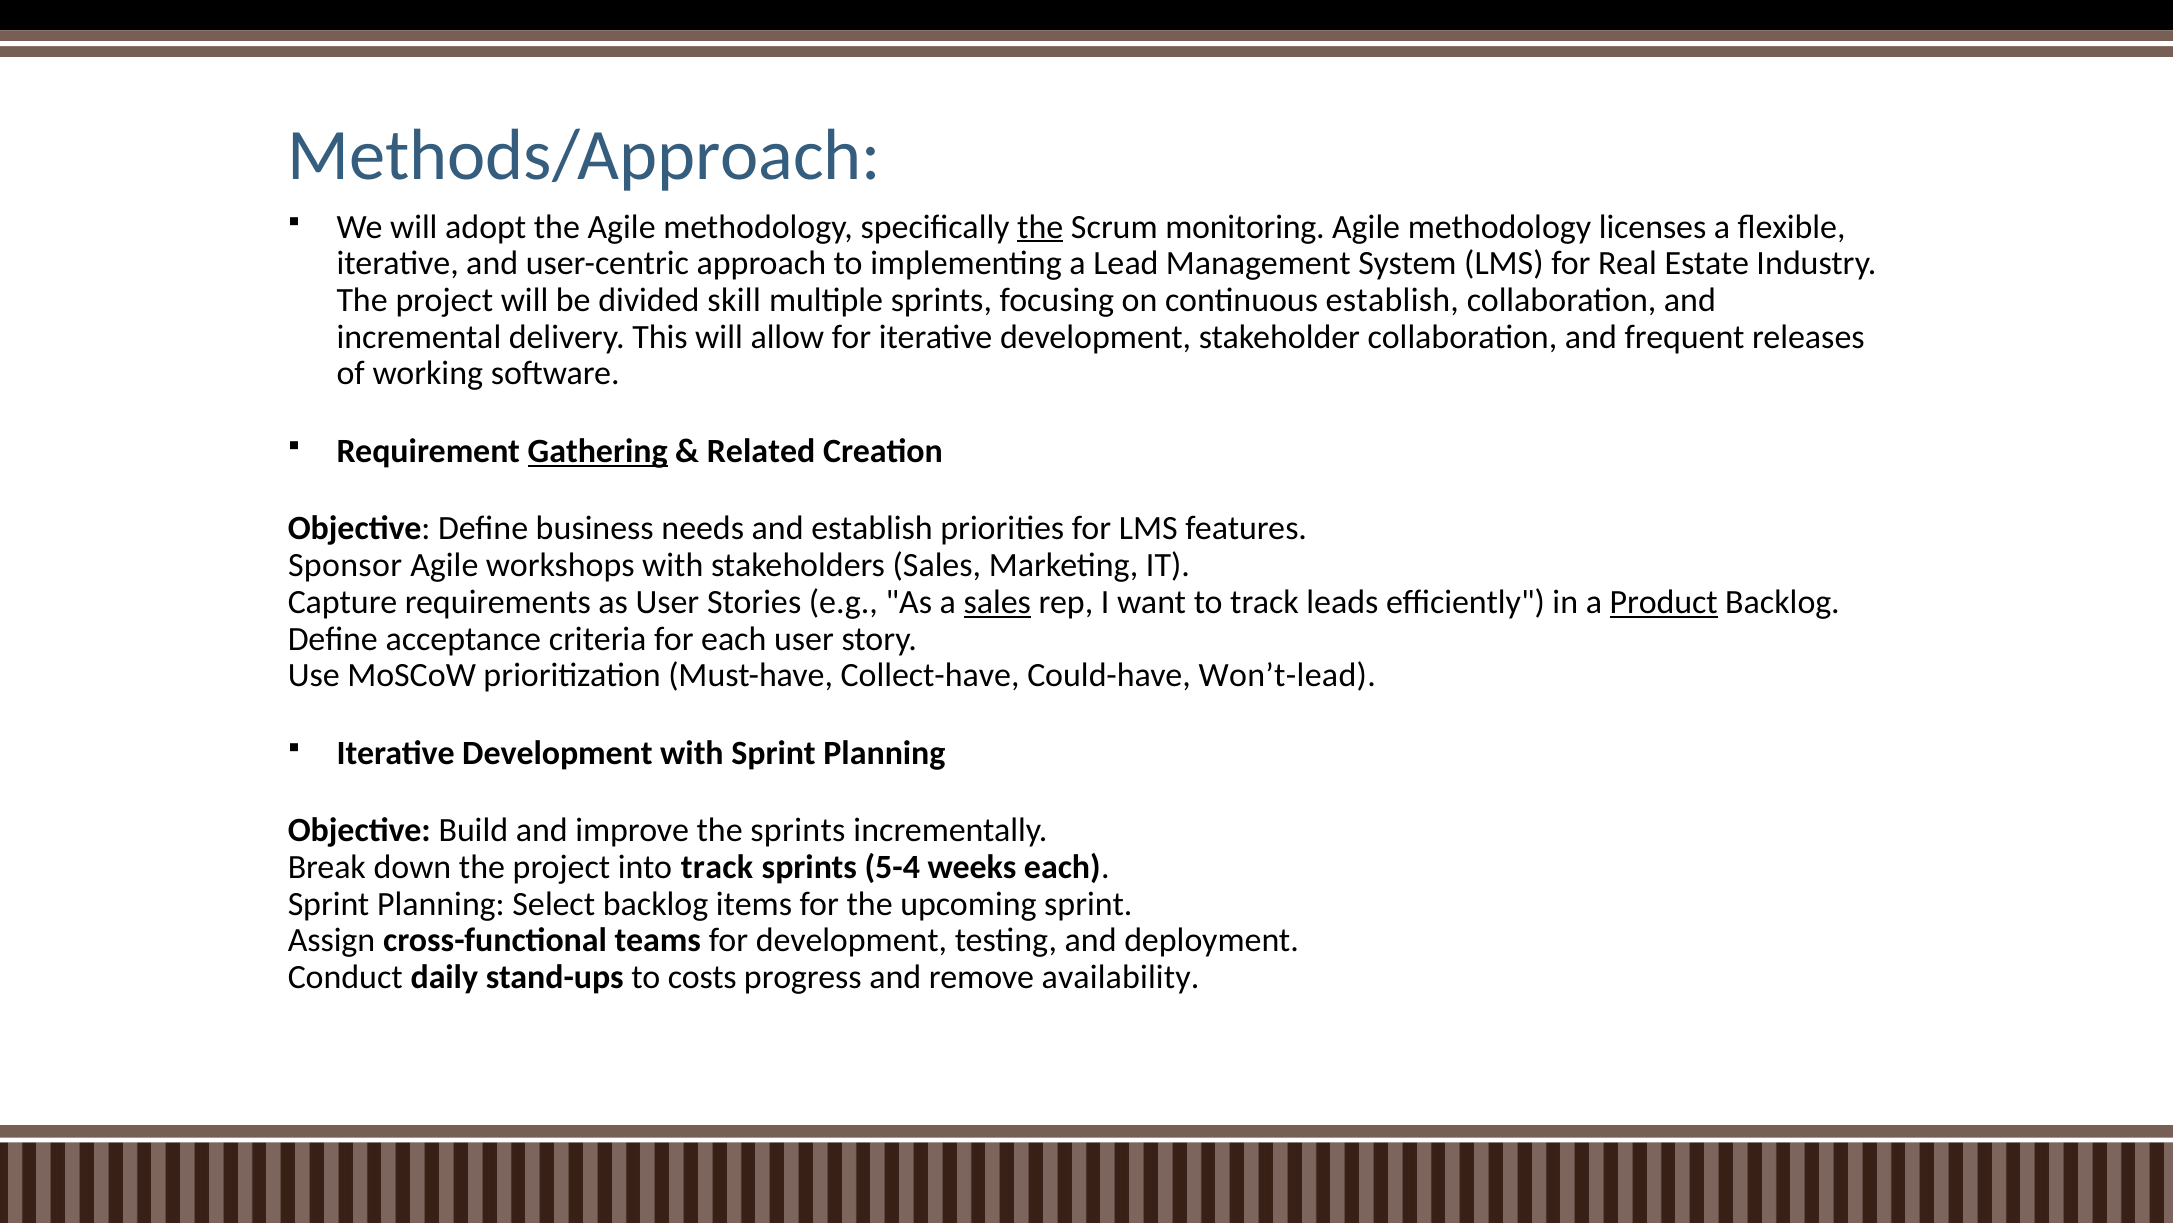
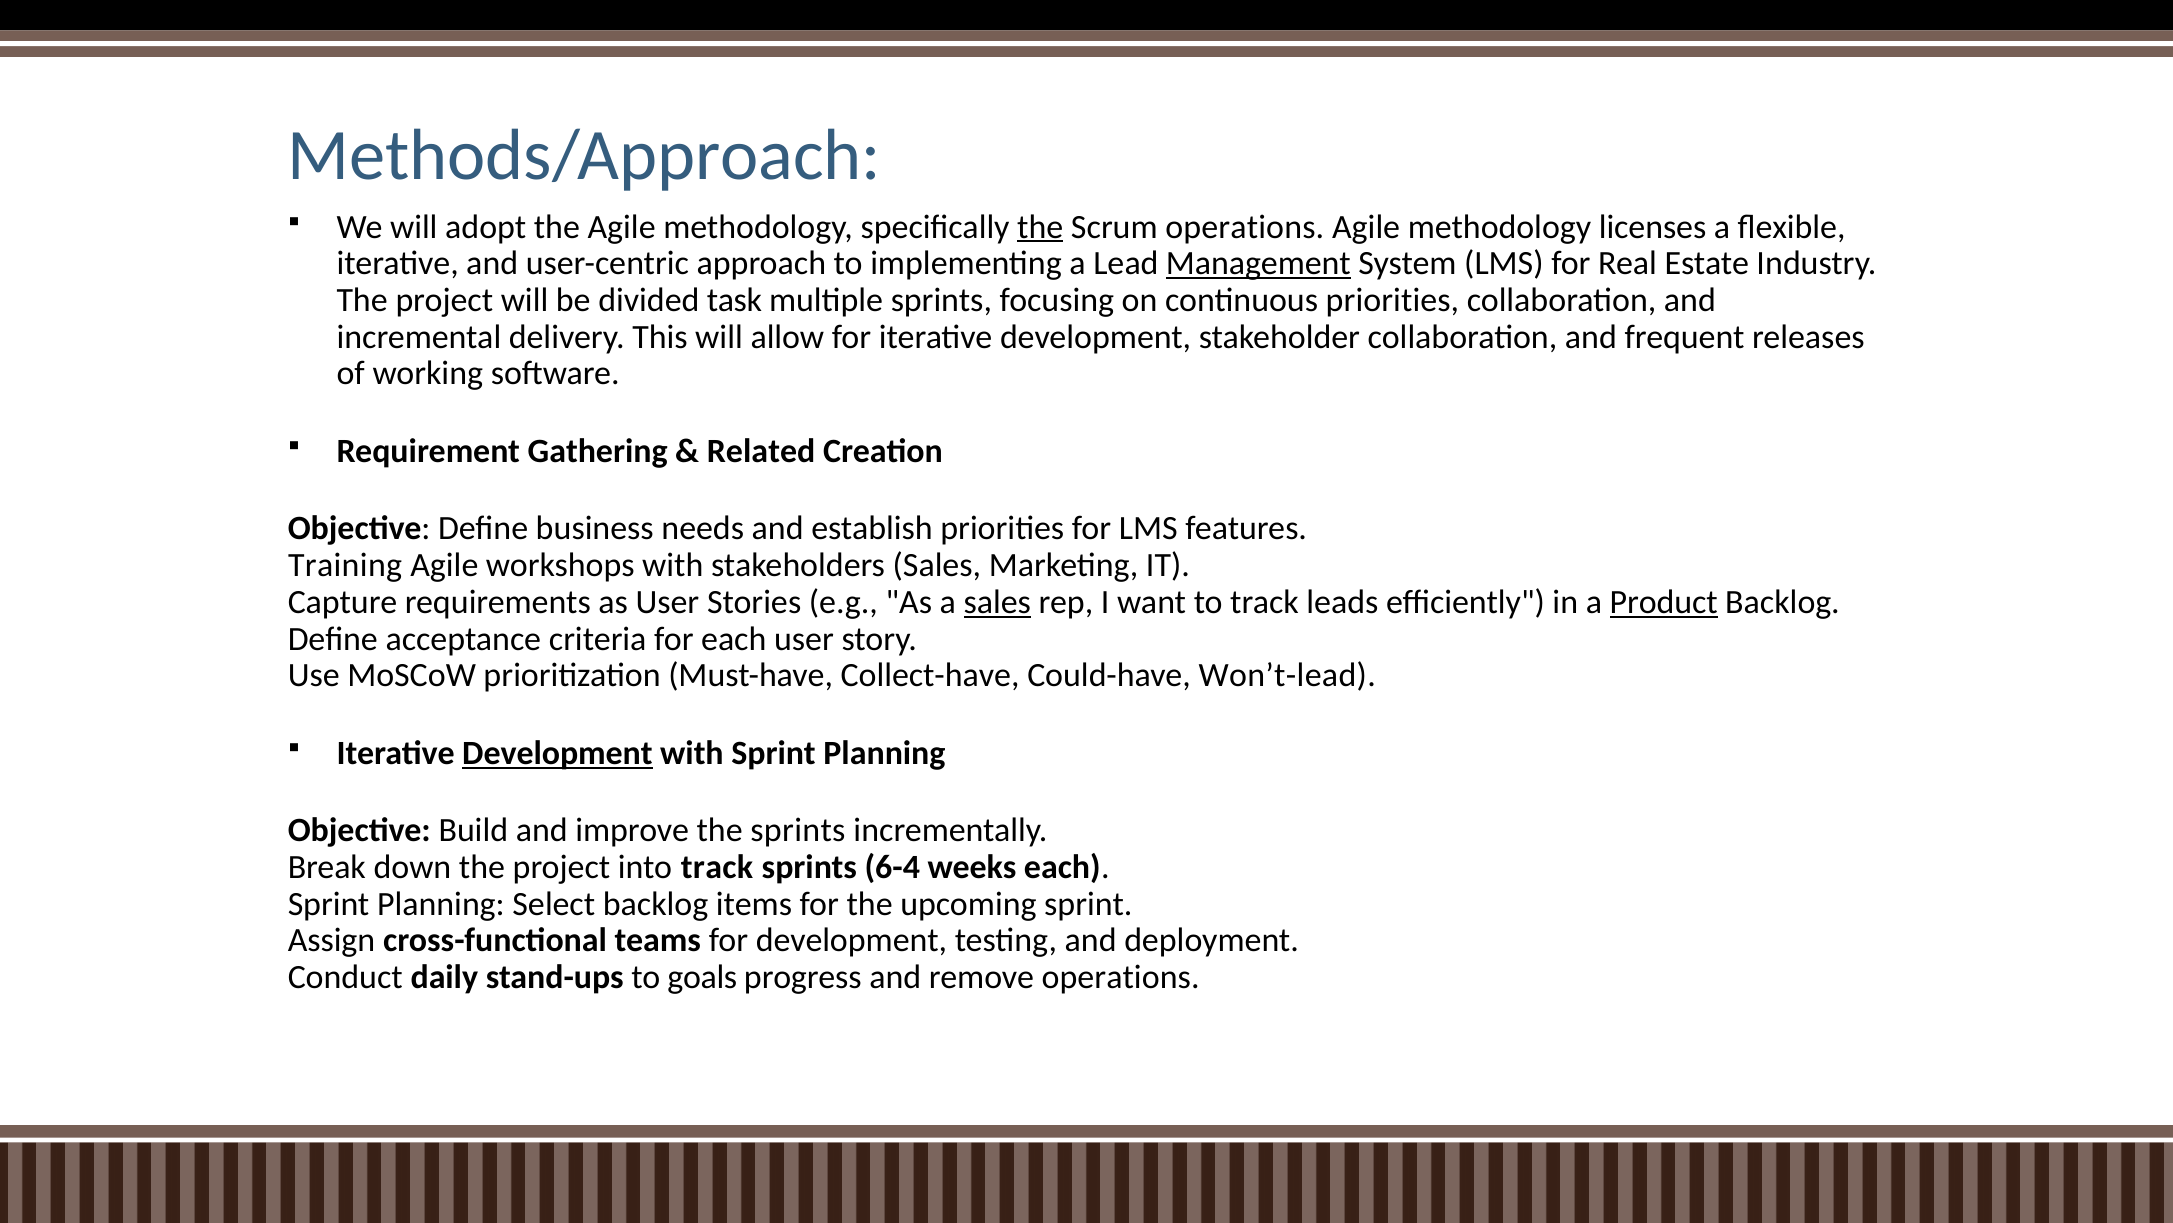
Scrum monitoring: monitoring -> operations
Management underline: none -> present
skill: skill -> task
continuous establish: establish -> priorities
Gathering underline: present -> none
Sponsor: Sponsor -> Training
Development at (557, 753) underline: none -> present
5-4: 5-4 -> 6-4
costs: costs -> goals
remove availability: availability -> operations
